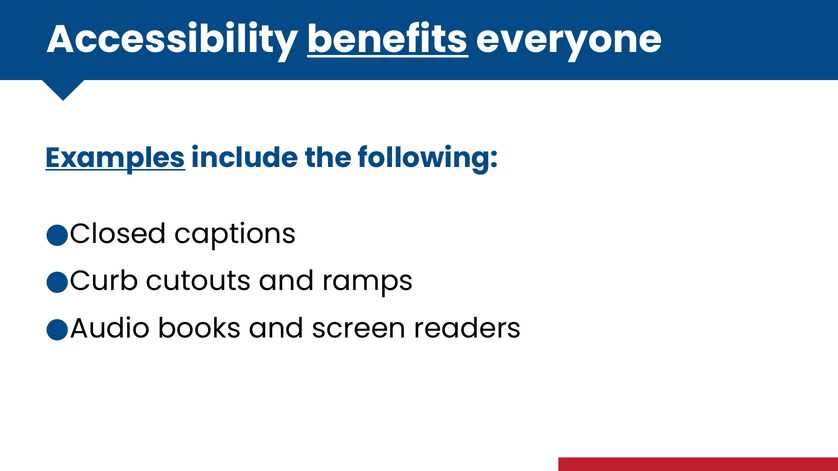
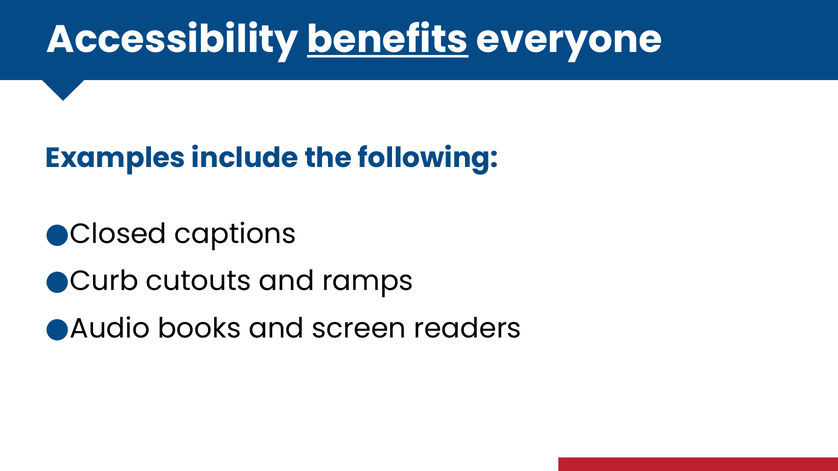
Examples underline: present -> none
